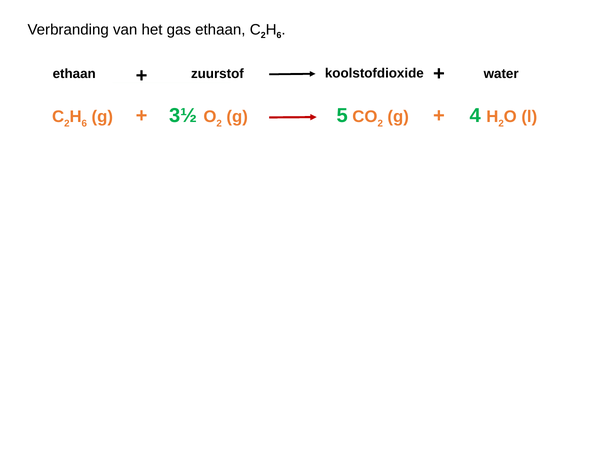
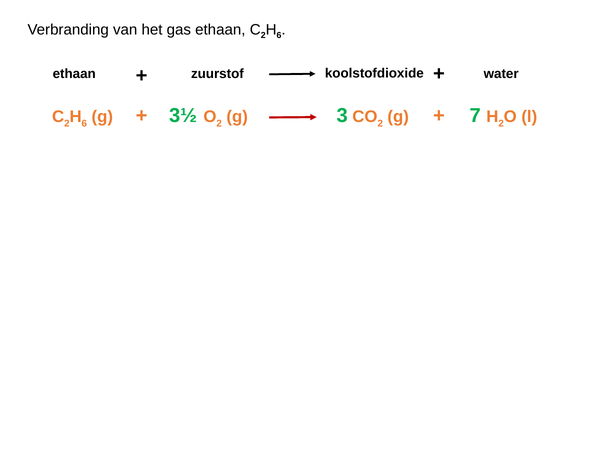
5: 5 -> 3
4: 4 -> 7
